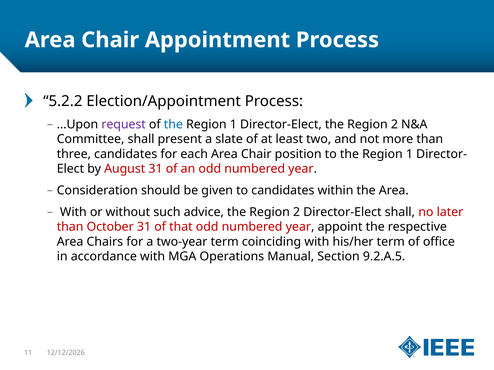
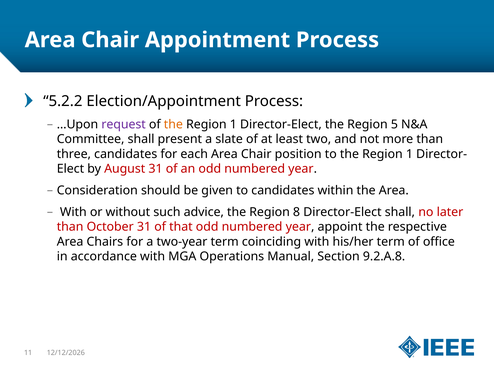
the at (173, 125) colour: blue -> orange
Director-Elect the Region 2: 2 -> 5
advice the Region 2: 2 -> 8
9.2.A.5: 9.2.A.5 -> 9.2.A.8
